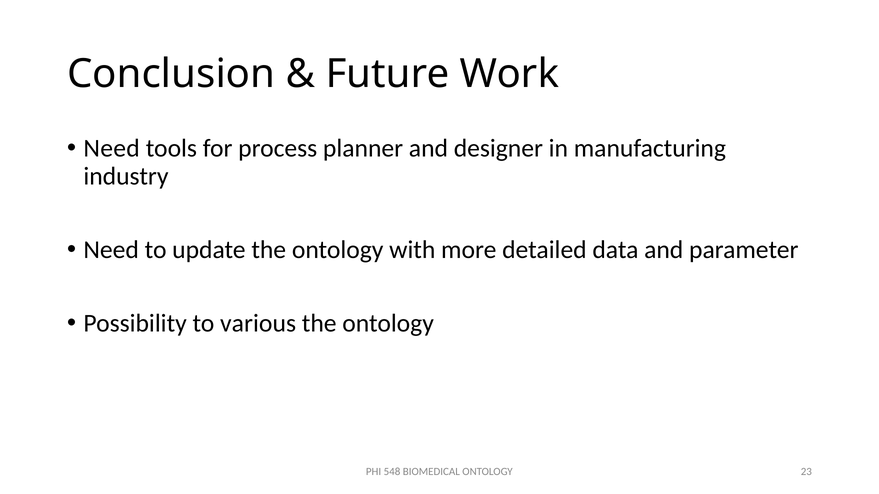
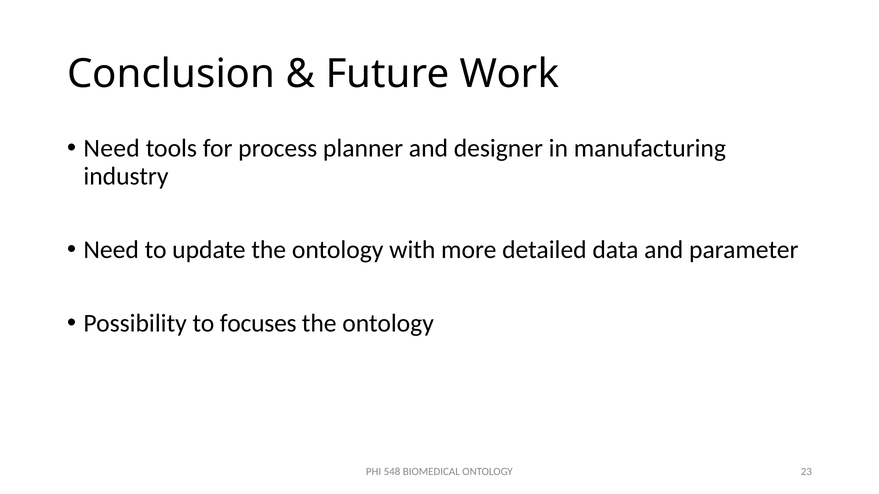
various: various -> focuses
